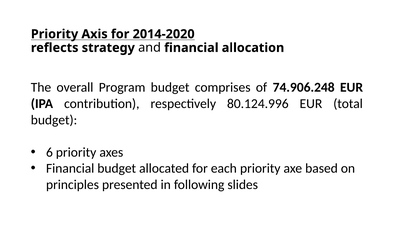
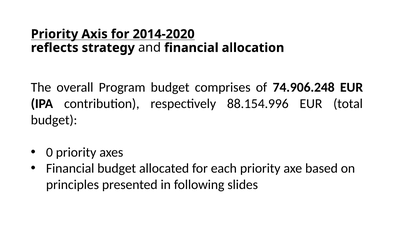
80.124.996: 80.124.996 -> 88.154.996
6: 6 -> 0
